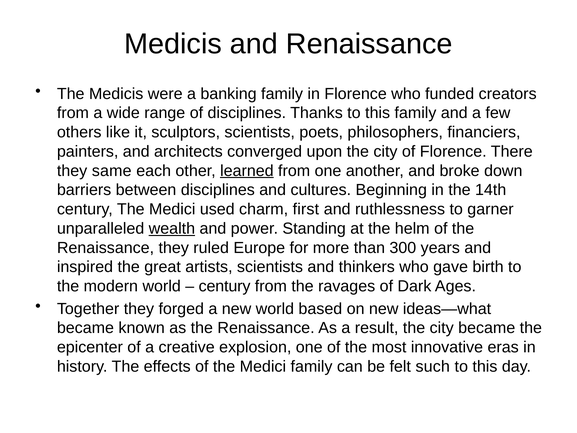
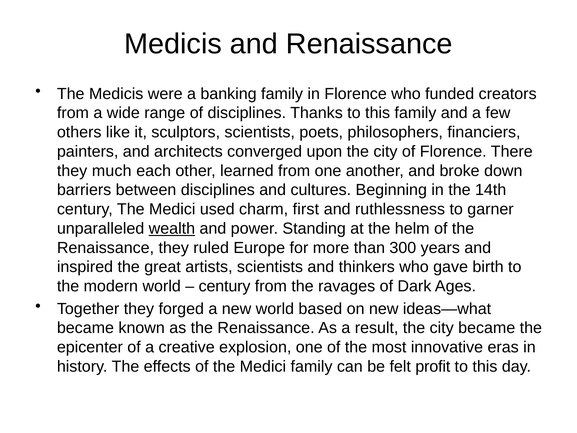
same: same -> much
learned underline: present -> none
such: such -> profit
